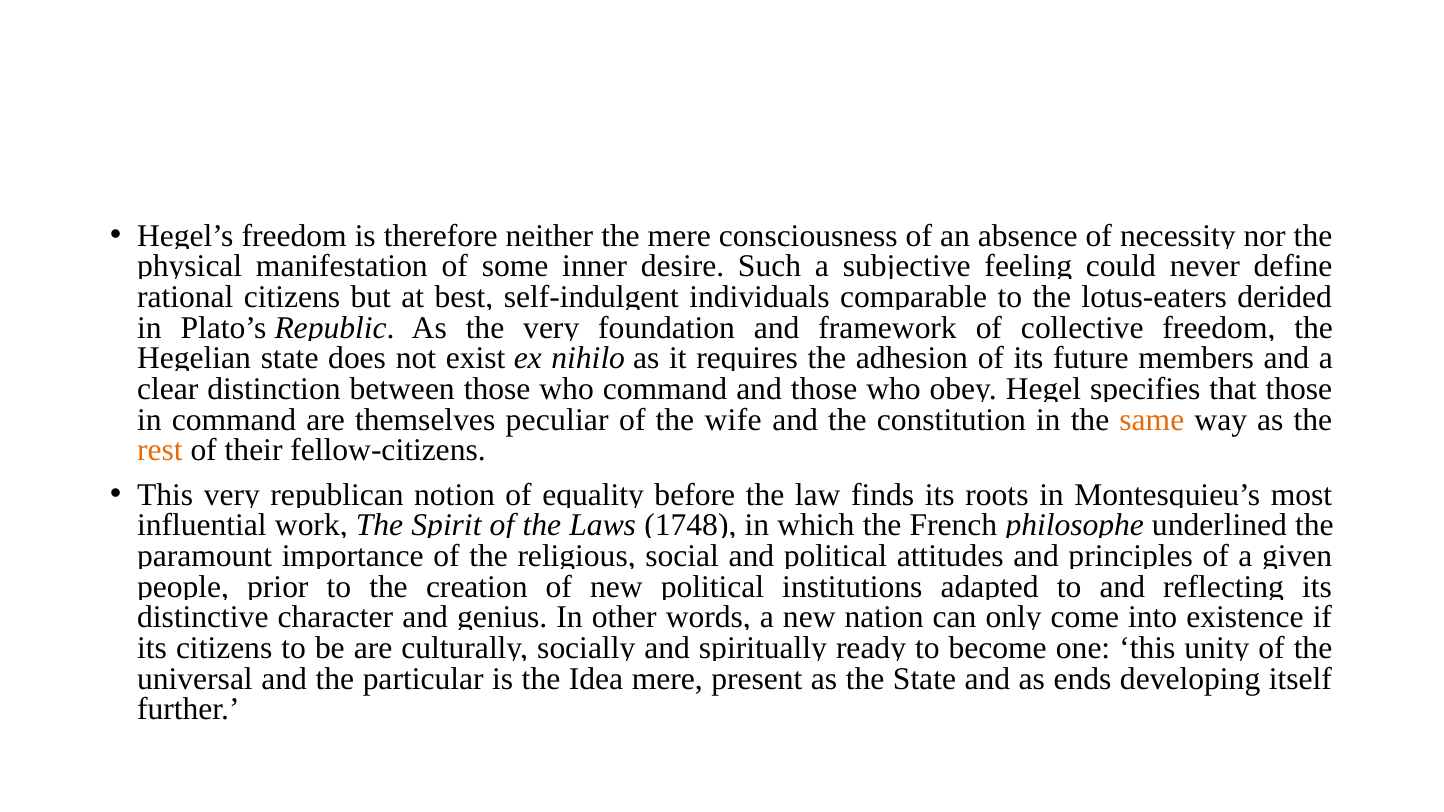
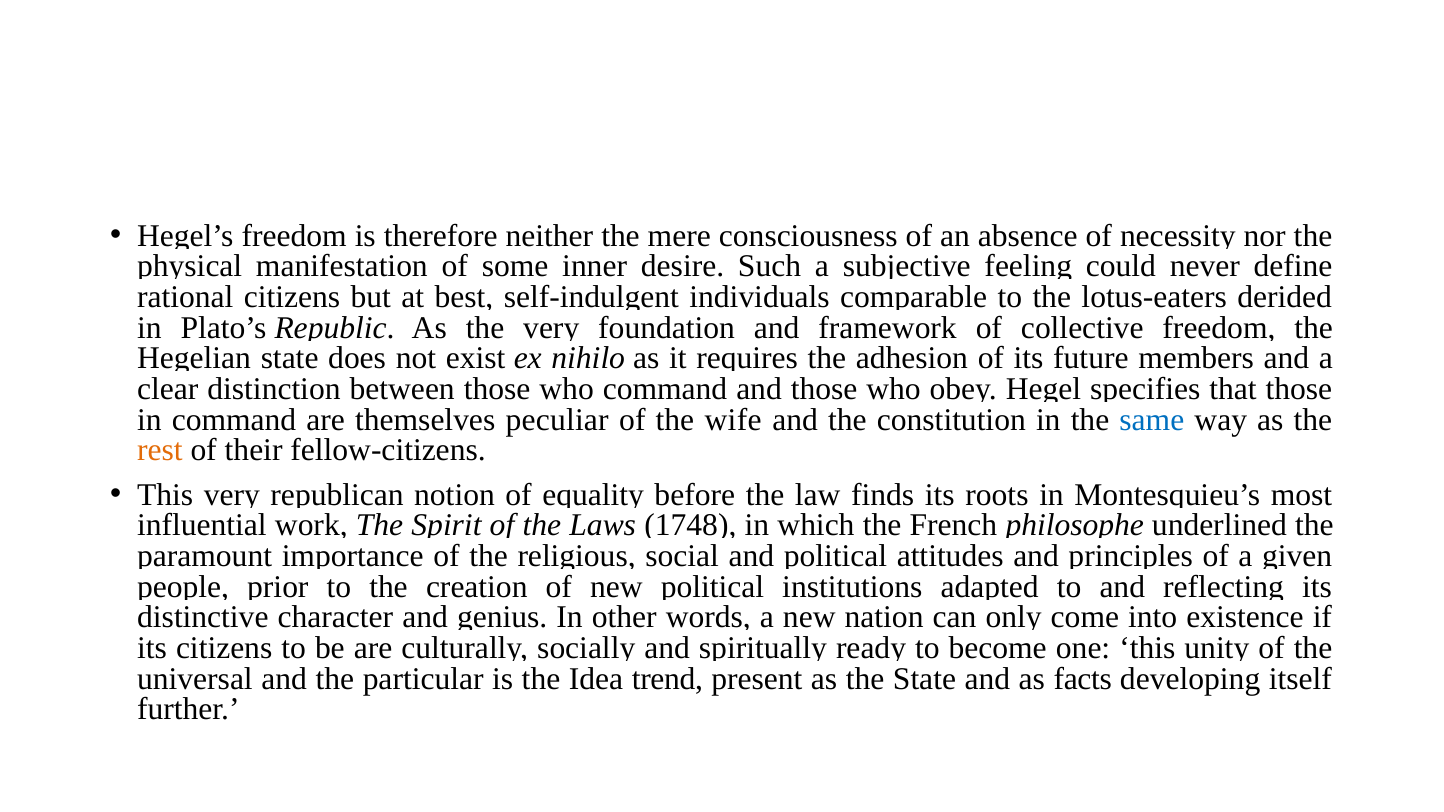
same colour: orange -> blue
Idea mere: mere -> trend
ends: ends -> facts
